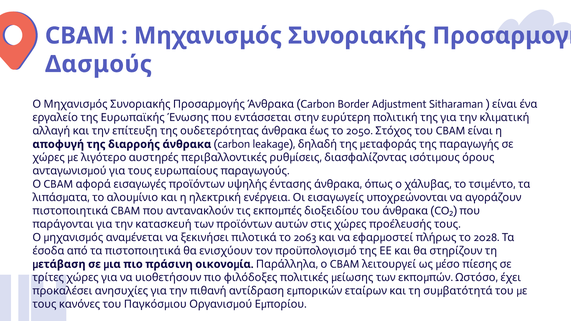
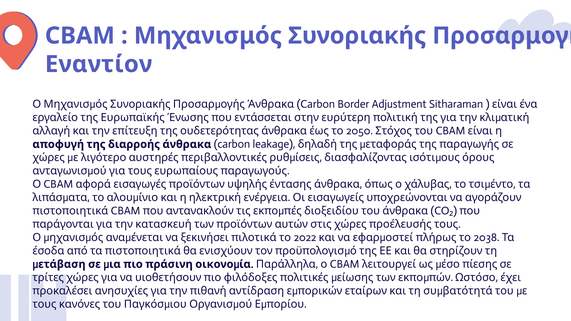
Δασμούς: Δασμούς -> Εναντίον
2063: 2063 -> 2022
2028: 2028 -> 2038
